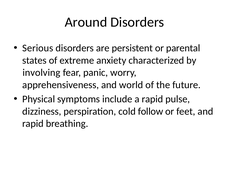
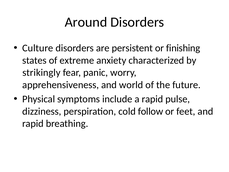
Serious: Serious -> Culture
parental: parental -> finishing
involving: involving -> strikingly
